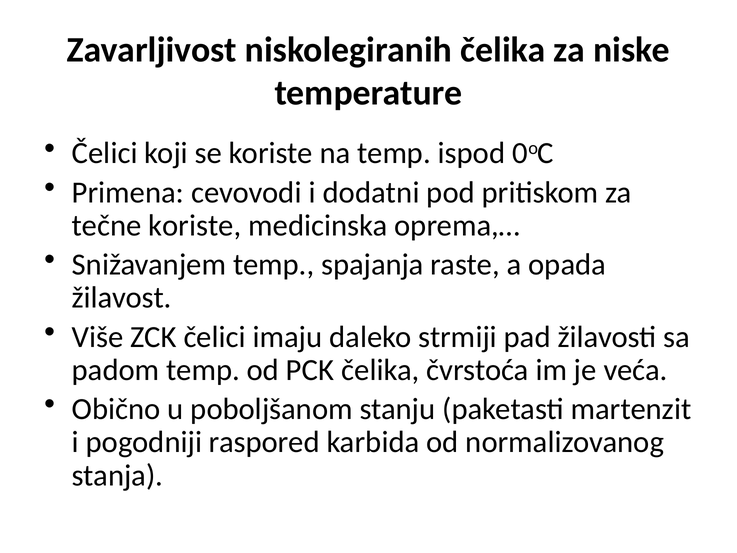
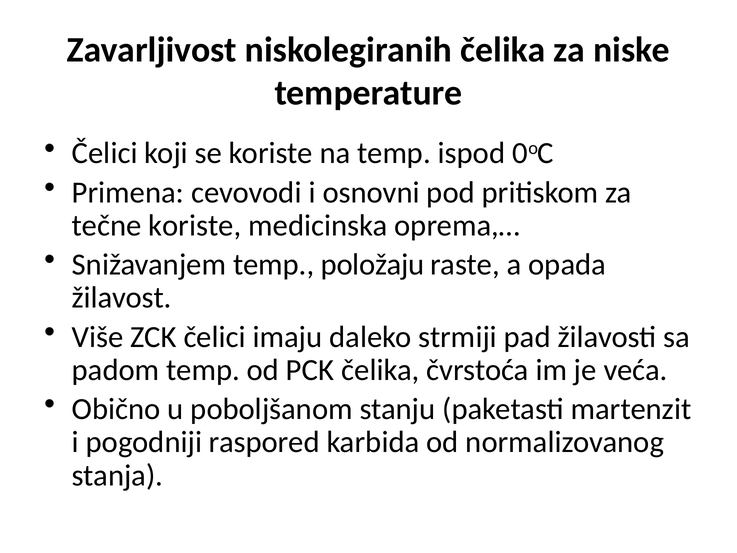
dodatni: dodatni -> osnovni
spajanja: spajanja -> položaju
